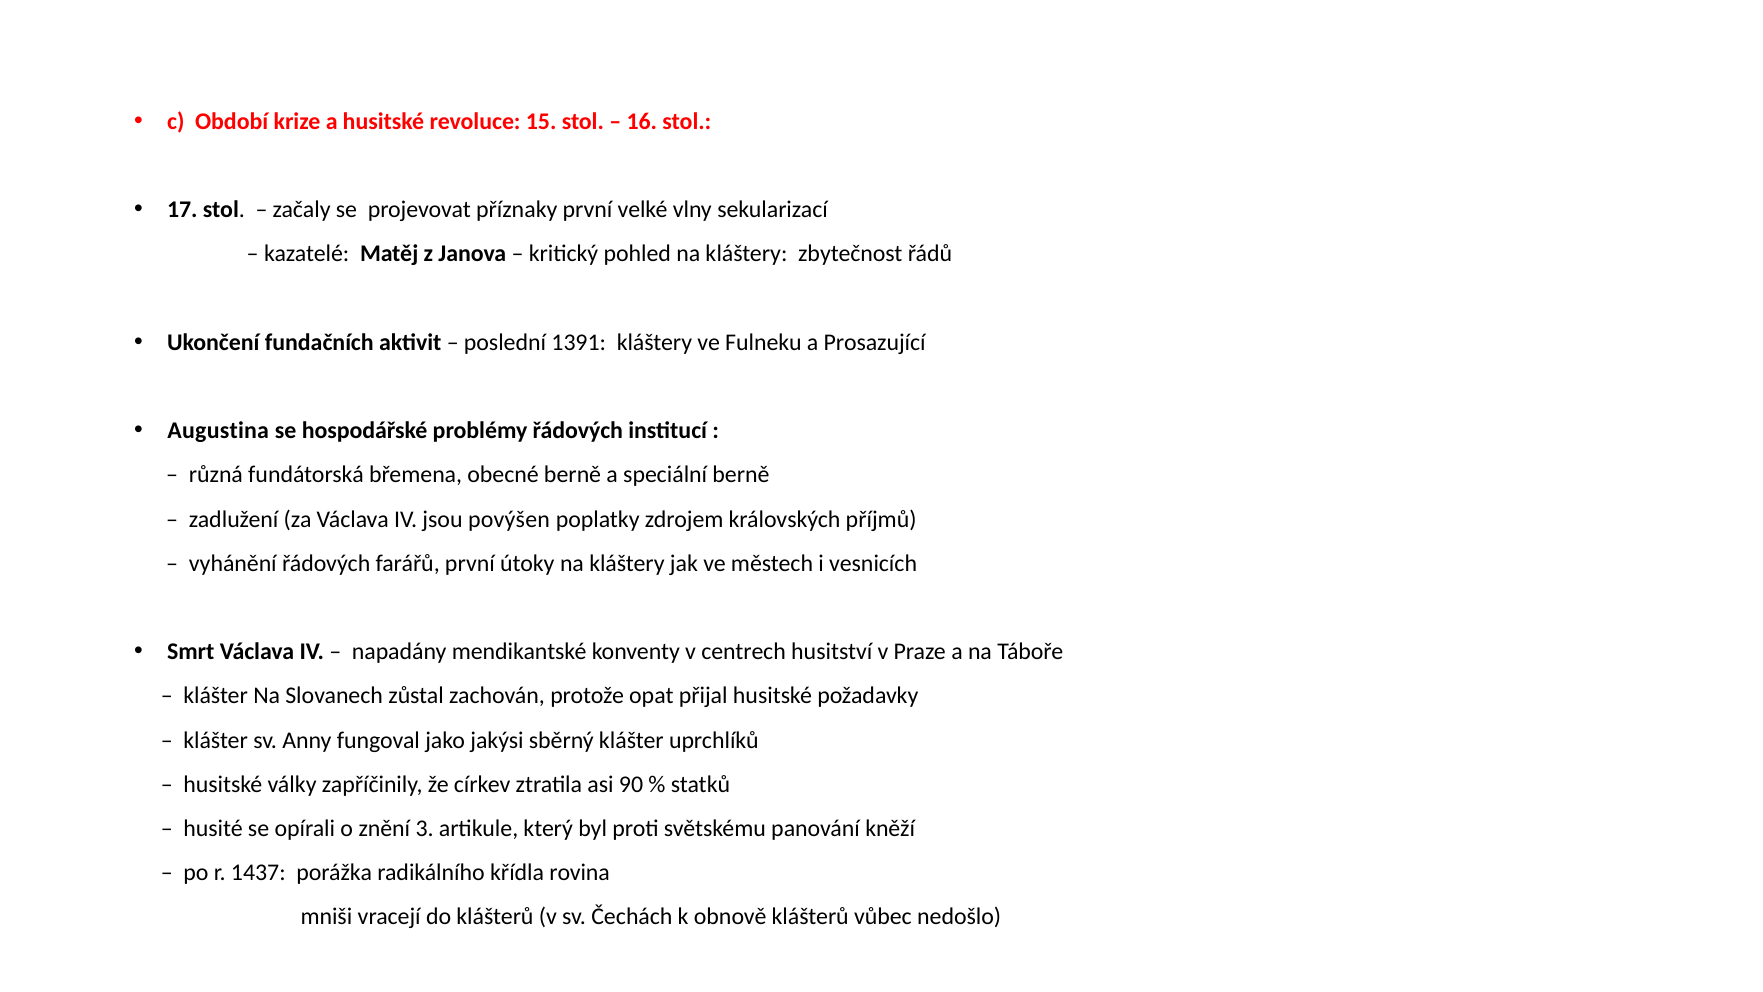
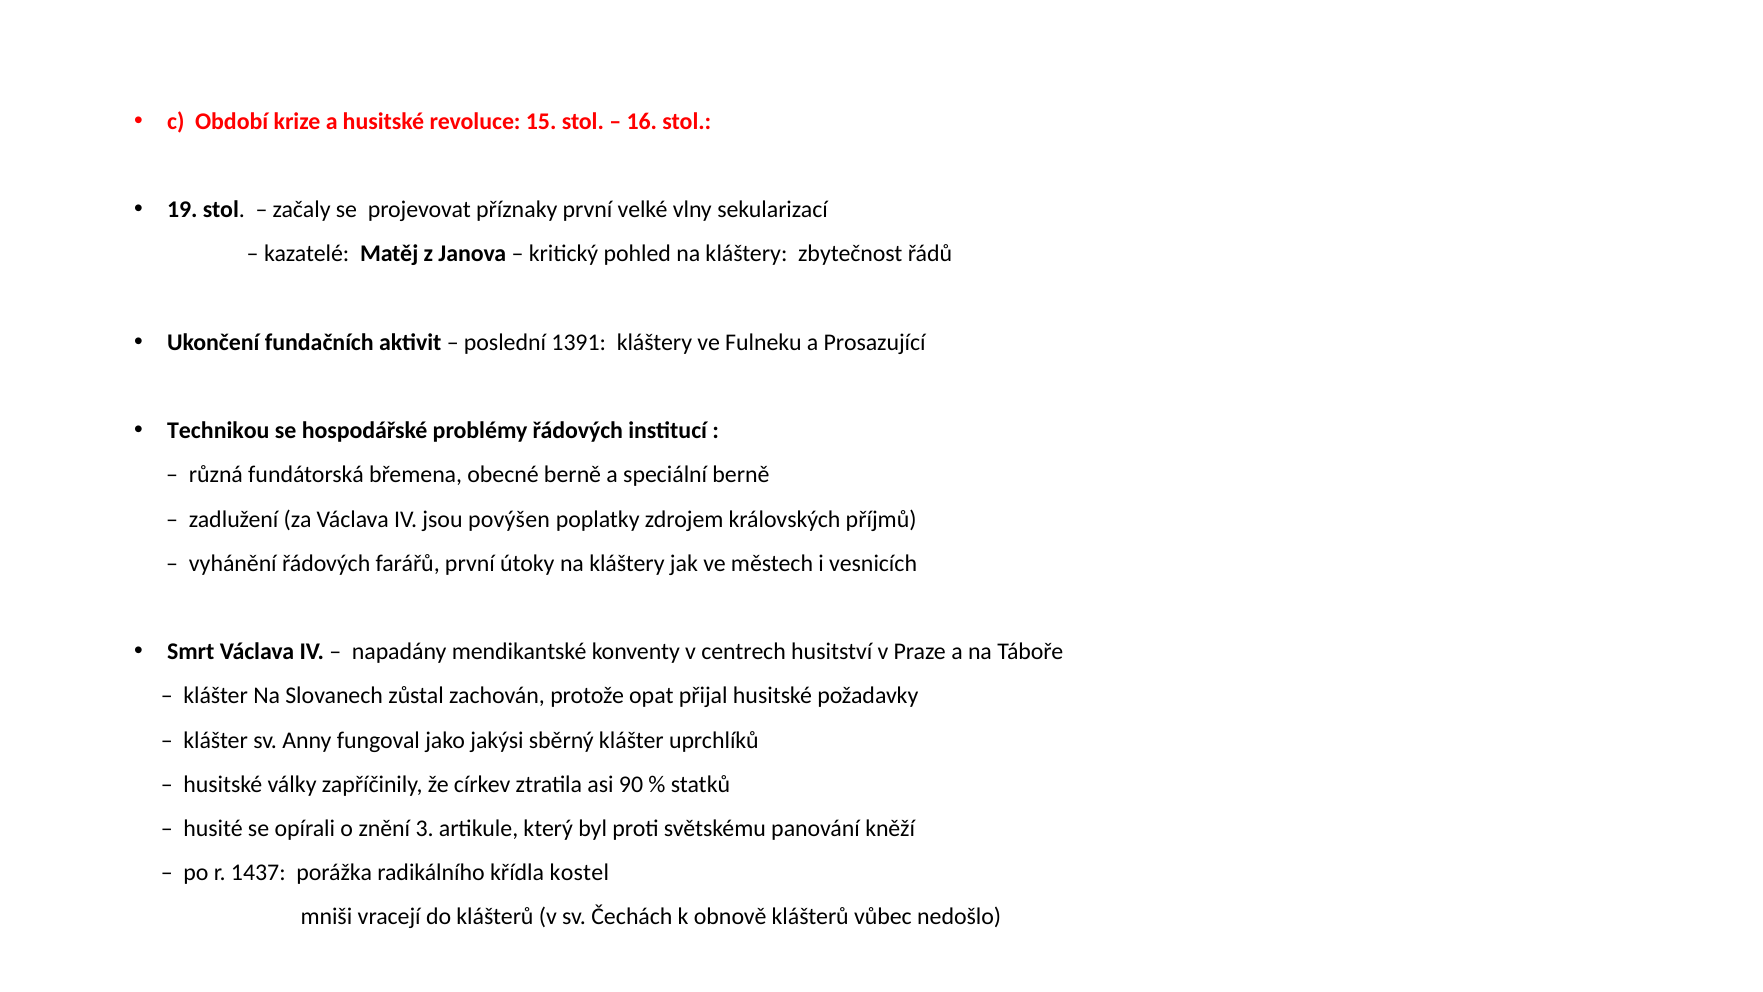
17: 17 -> 19
Augustina: Augustina -> Technikou
rovina: rovina -> kostel
